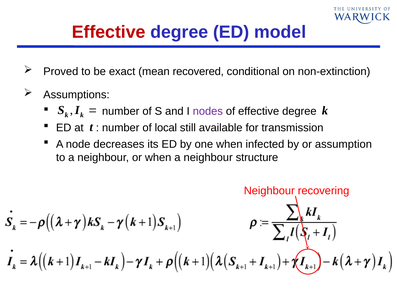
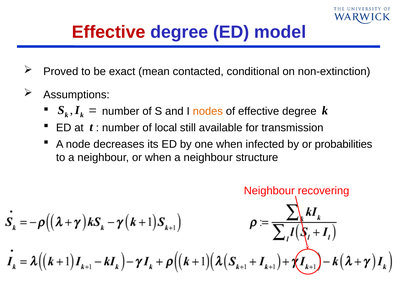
mean recovered: recovered -> contacted
nodes colour: purple -> orange
assumption: assumption -> probabilities
